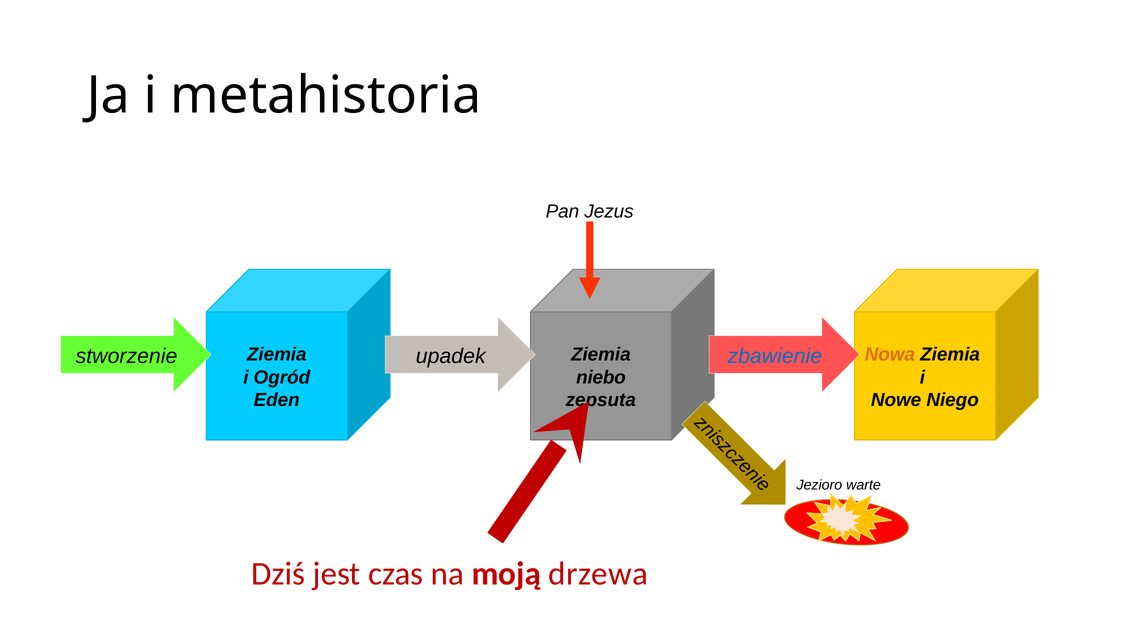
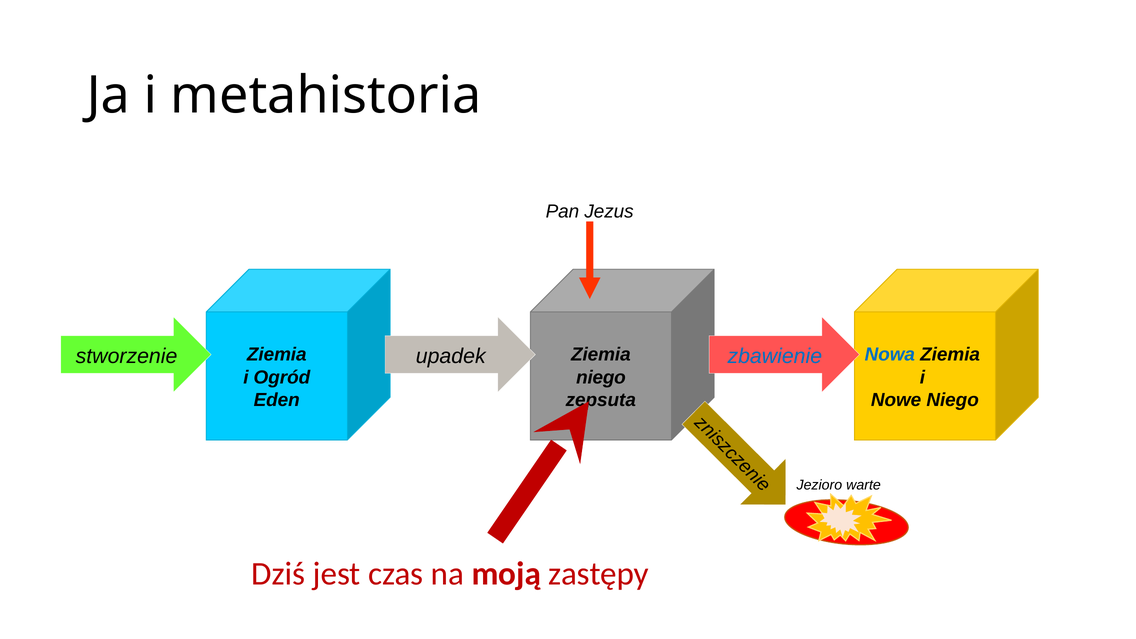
Nowa colour: orange -> blue
niebo at (601, 377): niebo -> niego
drzewa: drzewa -> zastępy
